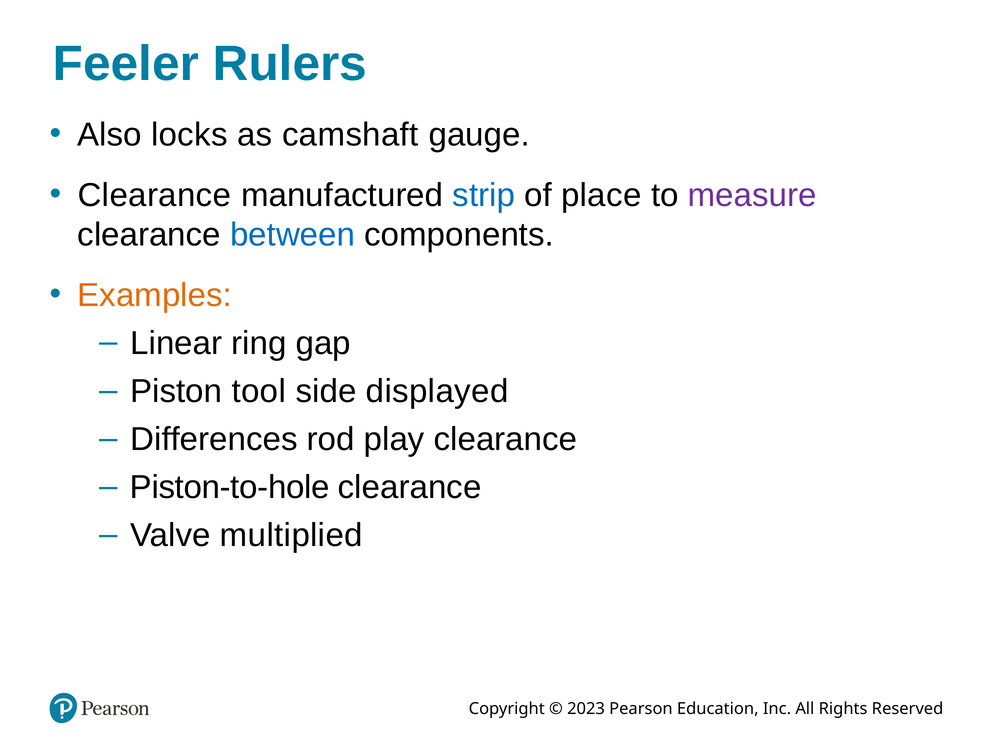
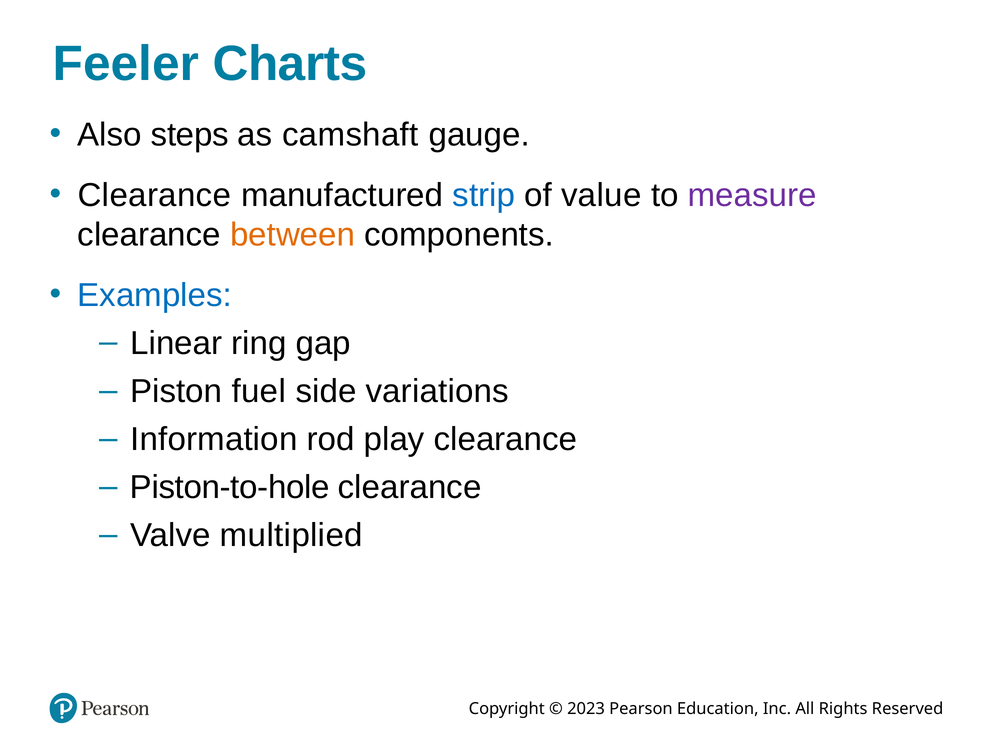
Rulers: Rulers -> Charts
locks: locks -> steps
place: place -> value
between colour: blue -> orange
Examples colour: orange -> blue
tool: tool -> fuel
displayed: displayed -> variations
Differences: Differences -> Information
